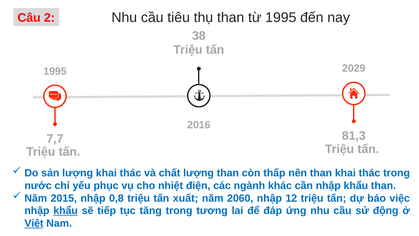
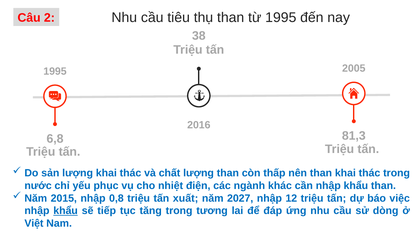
2029: 2029 -> 2005
7,7: 7,7 -> 6,8
2060: 2060 -> 2027
động: động -> dòng
Việt underline: present -> none
